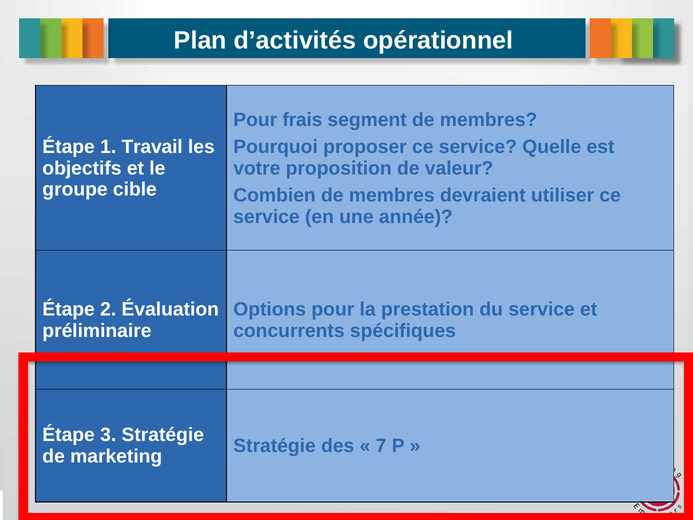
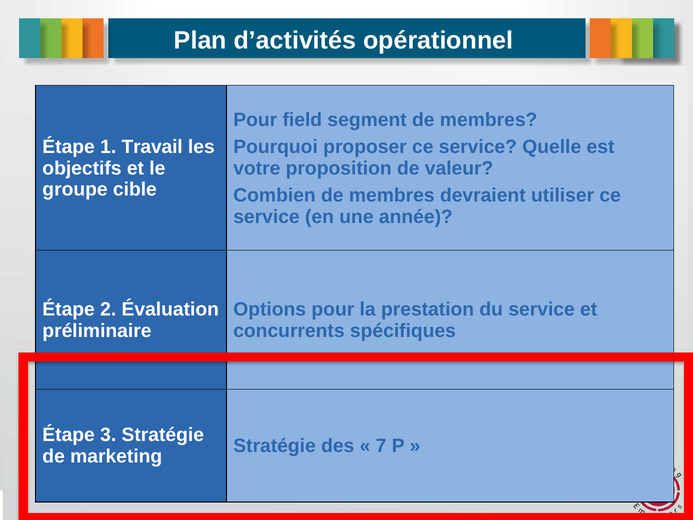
frais: frais -> field
